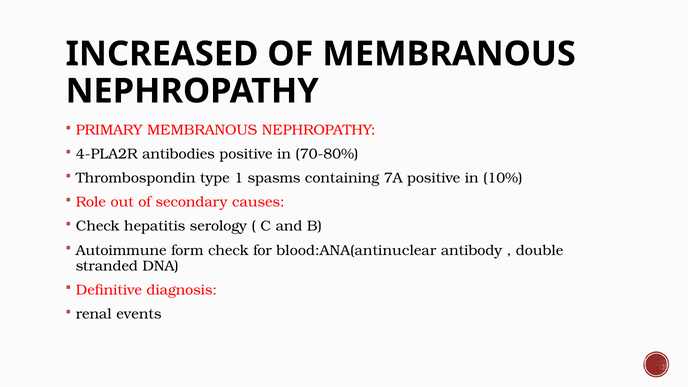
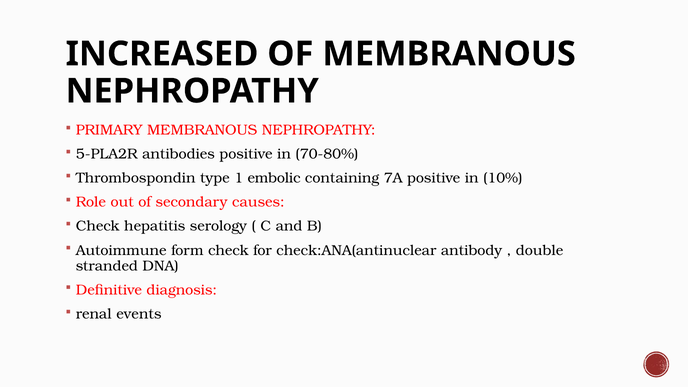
4-PLA2R: 4-PLA2R -> 5-PLA2R
spasms: spasms -> embolic
blood:ANA(antinuclear: blood:ANA(antinuclear -> check:ANA(antinuclear
